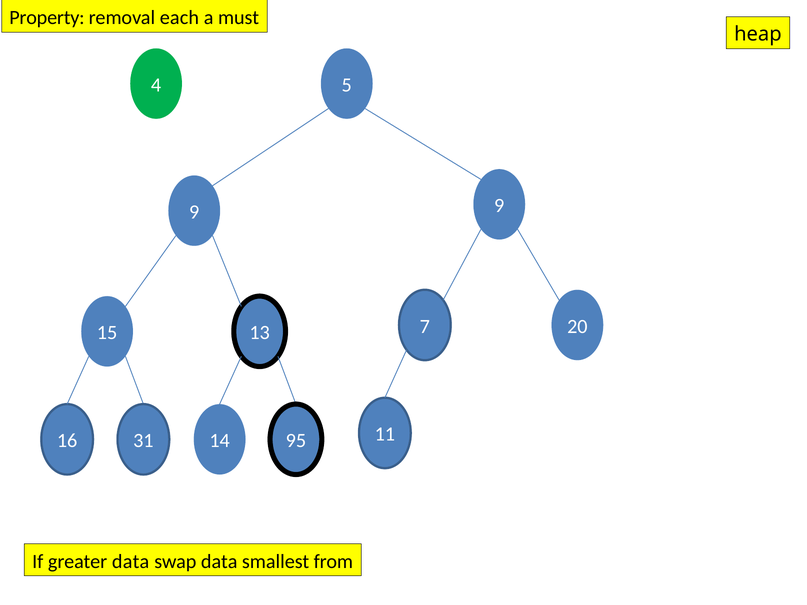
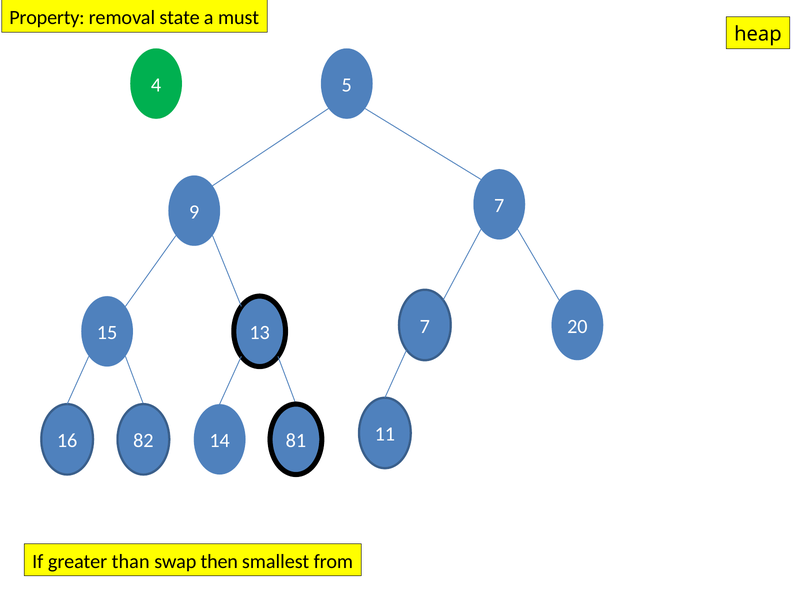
each: each -> state
9 9: 9 -> 7
31: 31 -> 82
95: 95 -> 81
greater data: data -> than
swap data: data -> then
